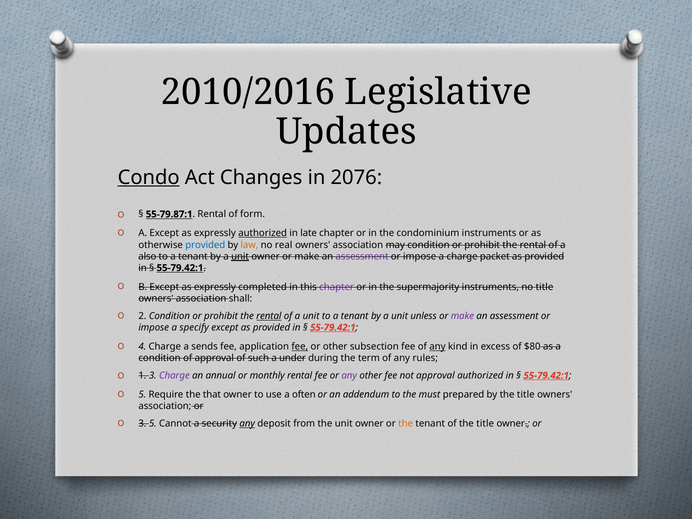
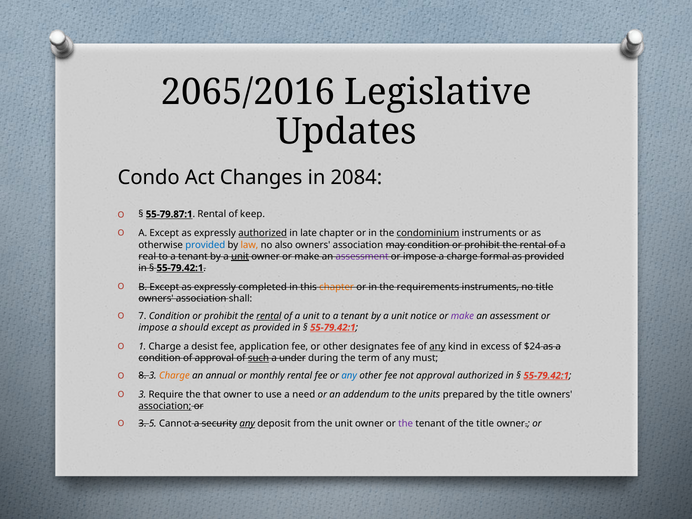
2010/2016: 2010/2016 -> 2065/2016
Condo underline: present -> none
2076: 2076 -> 2084
form: form -> keep
condominium underline: none -> present
real: real -> also
also: also -> real
packet: packet -> formal
chapter at (337, 287) colour: purple -> orange
supermajority: supermajority -> requirements
2: 2 -> 7
unless: unless -> notice
specify: specify -> should
4: 4 -> 1
sends: sends -> desist
fee at (300, 347) underline: present -> none
subsection: subsection -> designates
$80: $80 -> $24
such underline: none -> present
rules: rules -> must
1: 1 -> 8
Charge at (174, 376) colour: purple -> orange
any at (349, 376) colour: purple -> blue
5 at (142, 395): 5 -> 3
often: often -> need
must: must -> units
association at (165, 406) underline: none -> present
the at (406, 424) colour: orange -> purple
